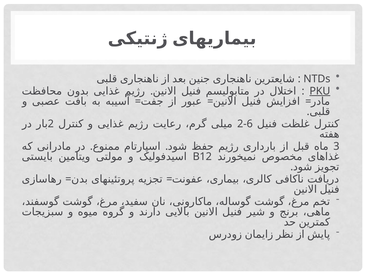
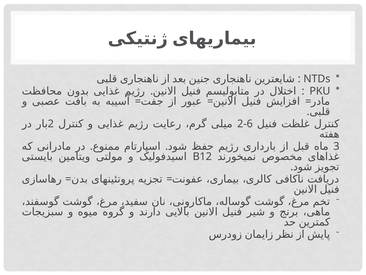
PKU underline: present -> none
